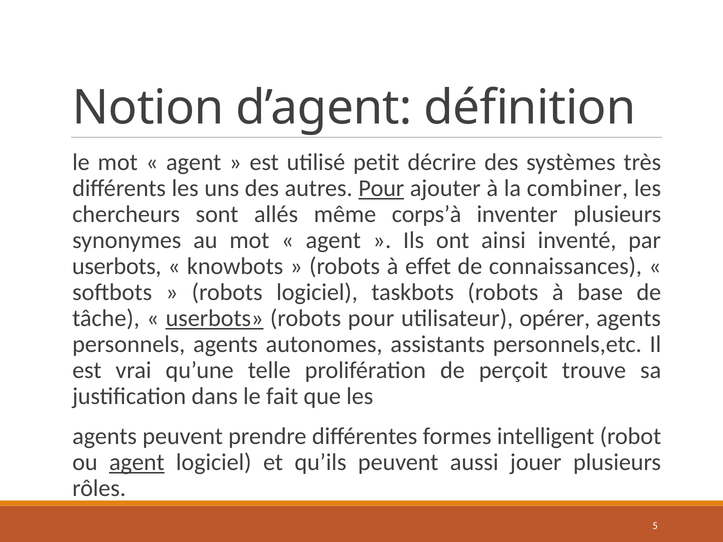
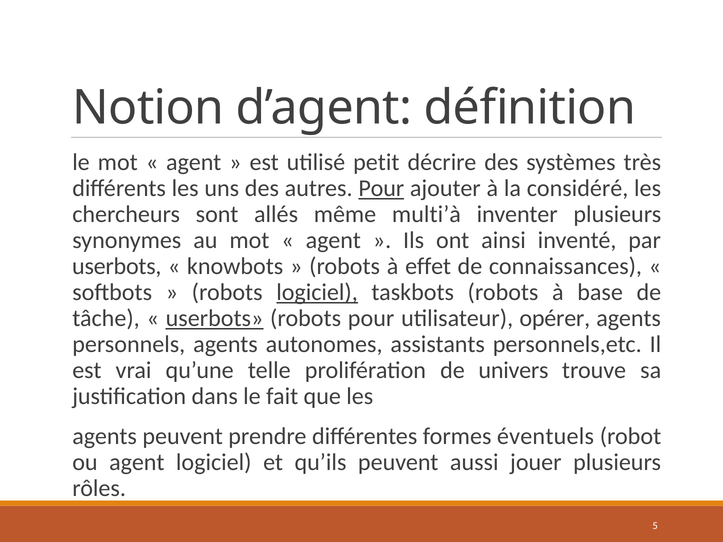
combiner: combiner -> considéré
corps’à: corps’à -> multi’à
logiciel at (317, 293) underline: none -> present
perçoit: perçoit -> univers
intelligent: intelligent -> éventuels
agent at (137, 463) underline: present -> none
